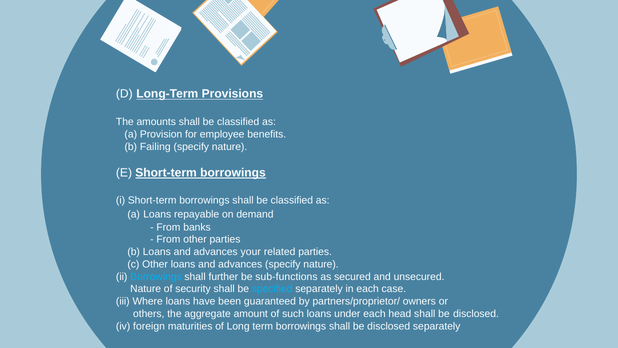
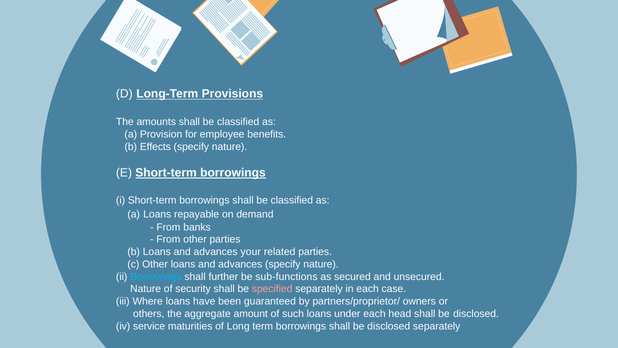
Failing: Failing -> Effects
specified colour: light blue -> pink
foreign: foreign -> service
